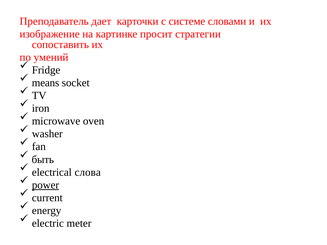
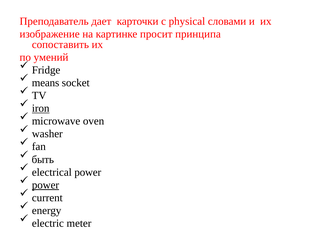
системе: системе -> physical
стратегии: стратегии -> принципа
iron underline: none -> present
electrical слова: слова -> power
